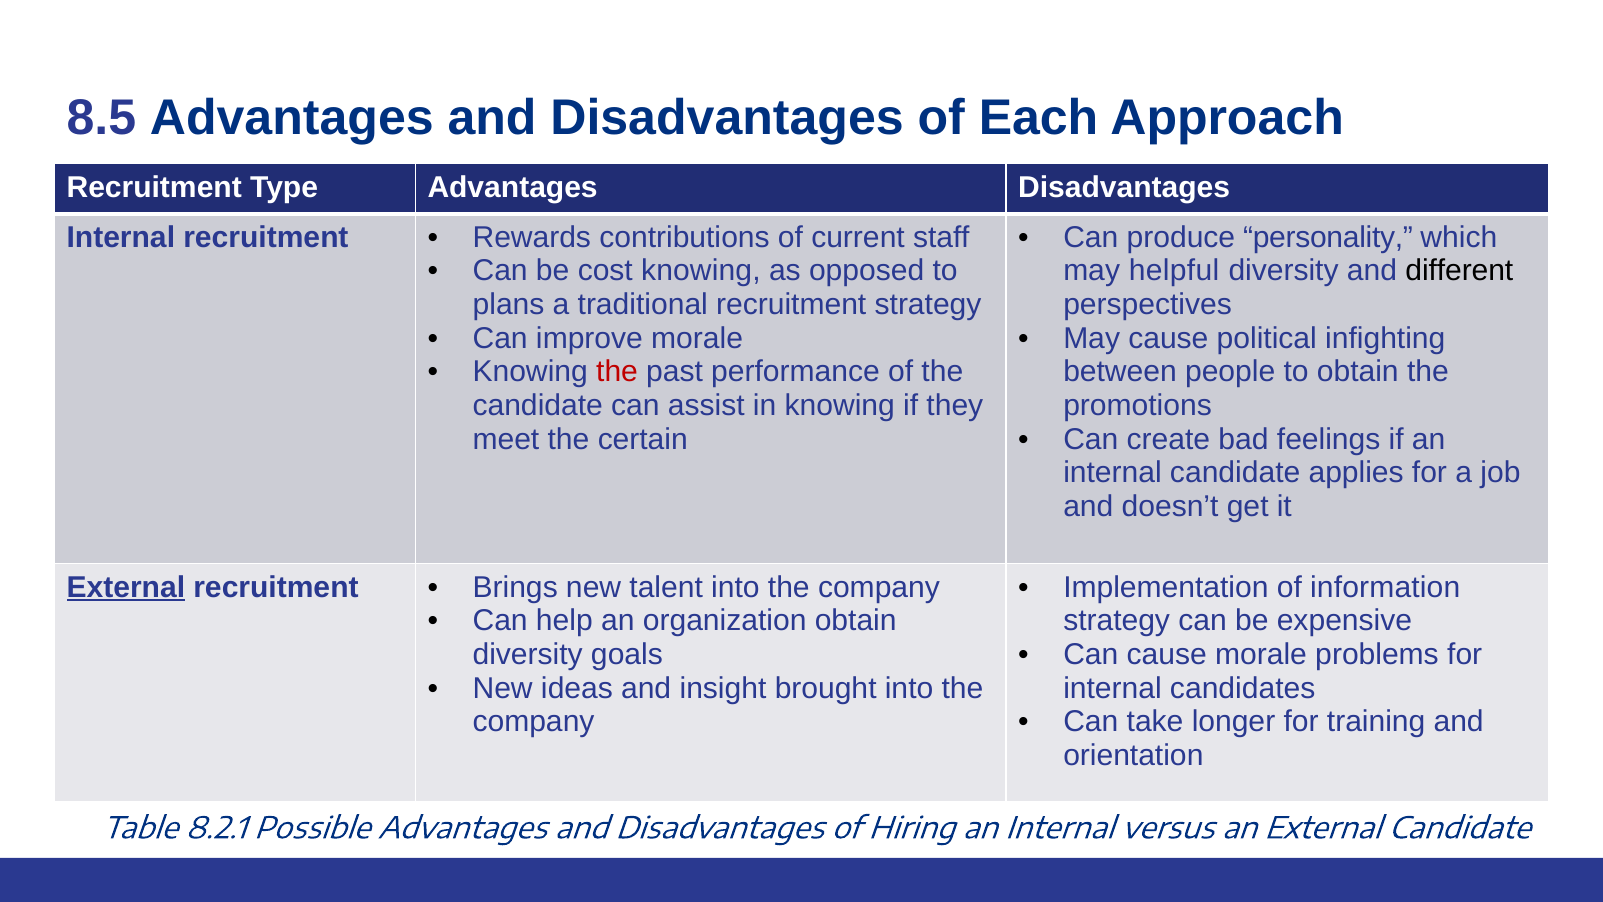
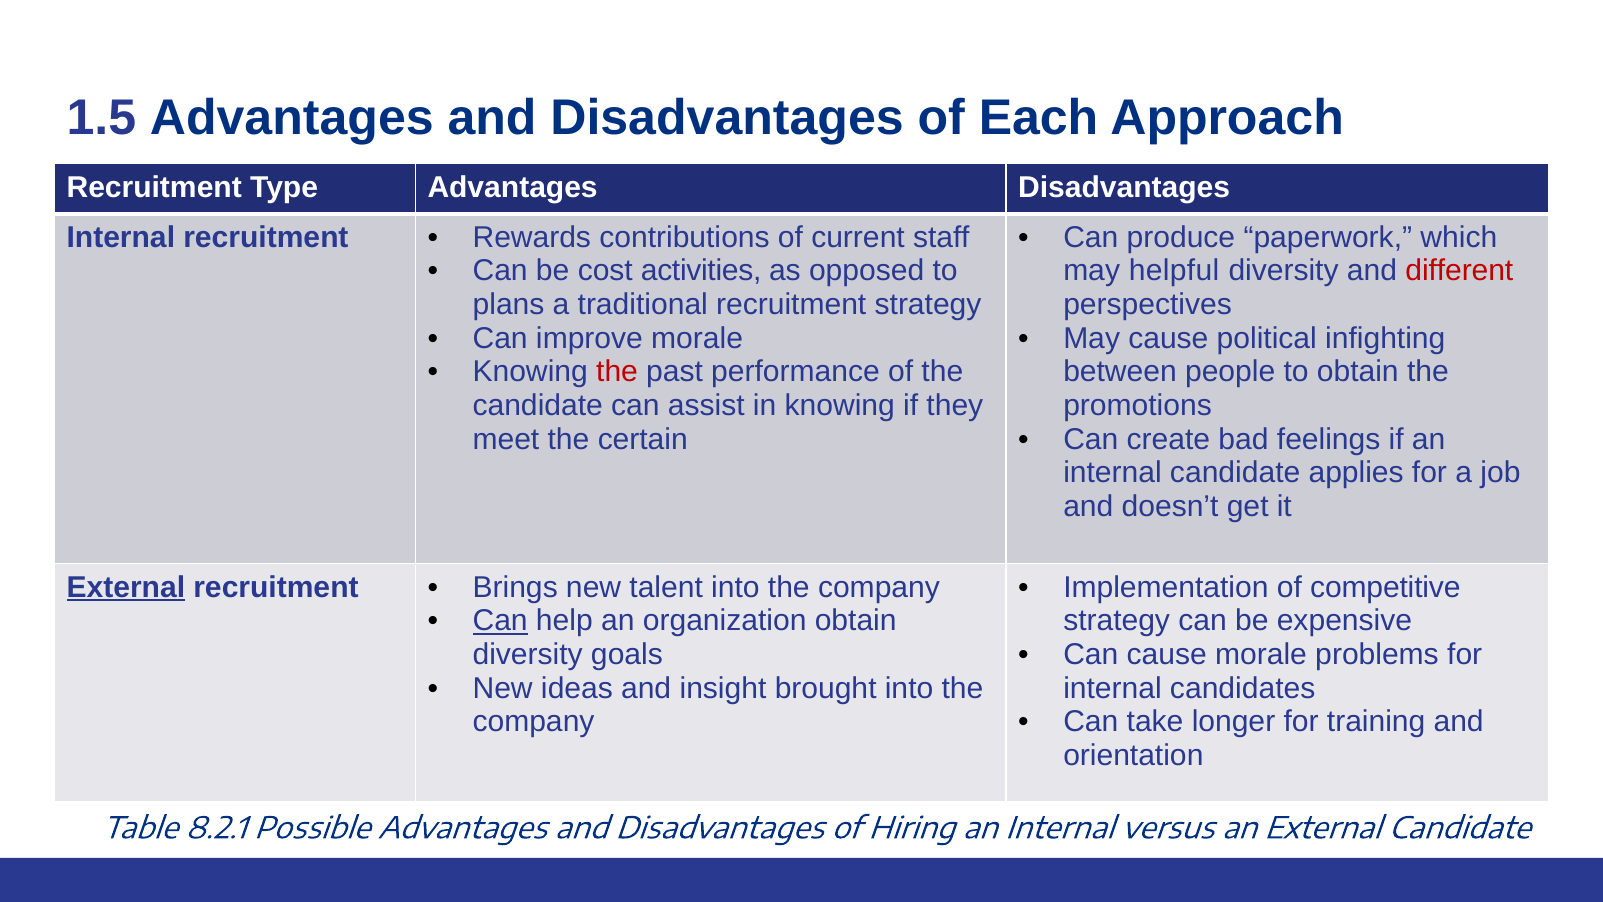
8.5: 8.5 -> 1.5
personality: personality -> paperwork
cost knowing: knowing -> activities
different colour: black -> red
information: information -> competitive
Can at (500, 621) underline: none -> present
